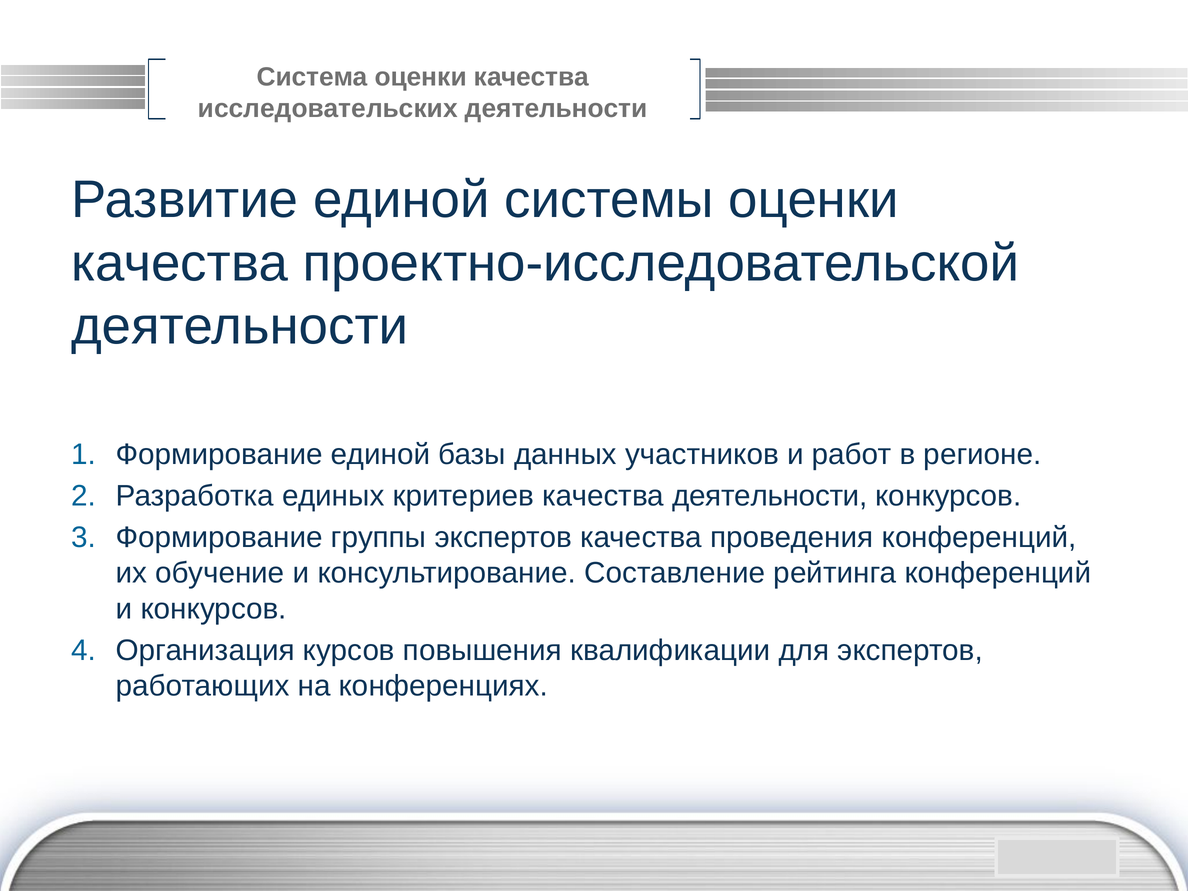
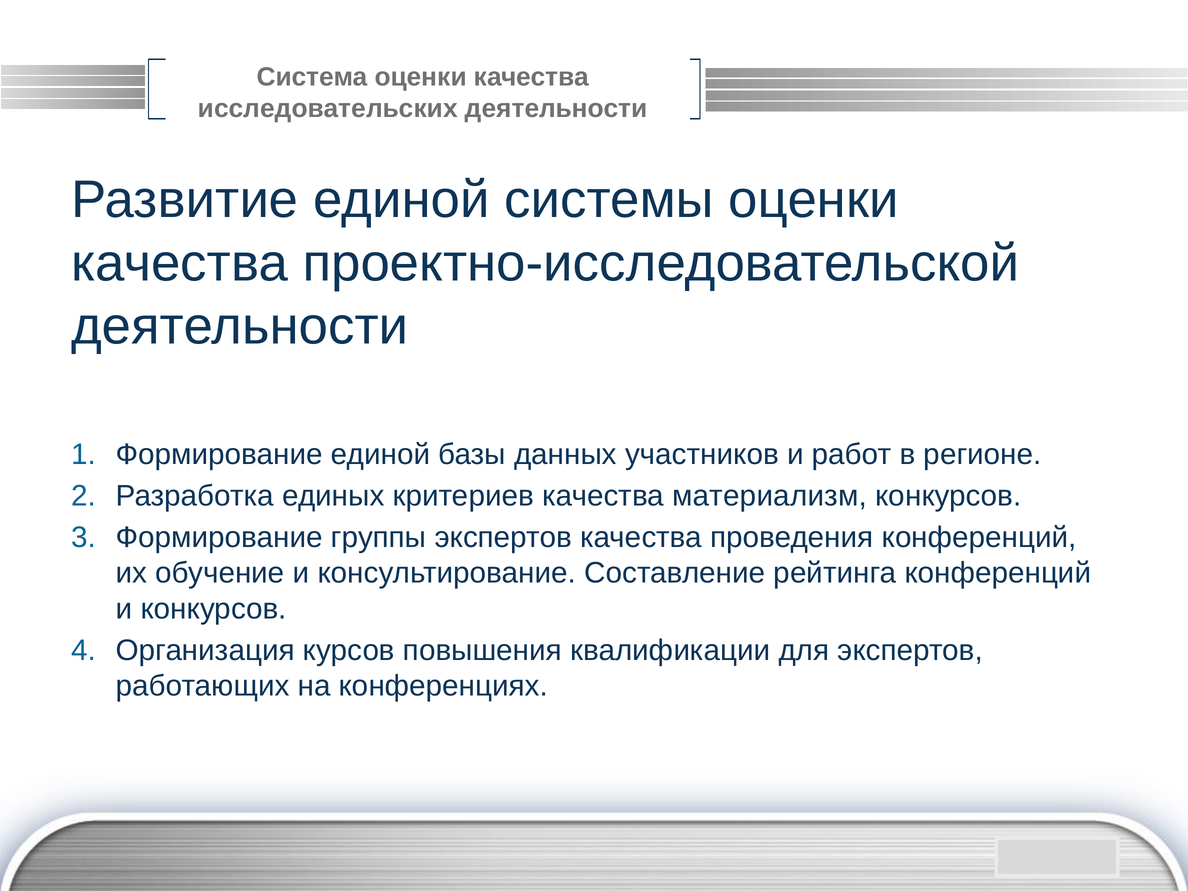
качества деятельности: деятельности -> материализм
